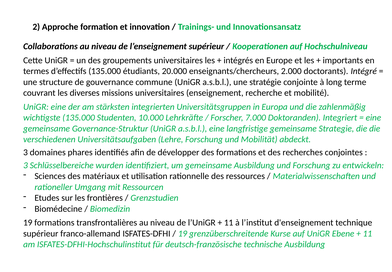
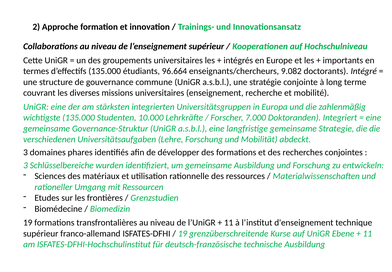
20.000: 20.000 -> 96.664
2.000: 2.000 -> 9.082
